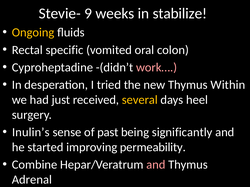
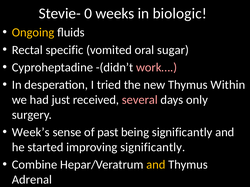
9: 9 -> 0
stabilize: stabilize -> biologic
colon: colon -> sugar
several colour: yellow -> pink
heel: heel -> only
Inulin’s: Inulin’s -> Week’s
improving permeability: permeability -> significantly
and at (156, 165) colour: pink -> yellow
